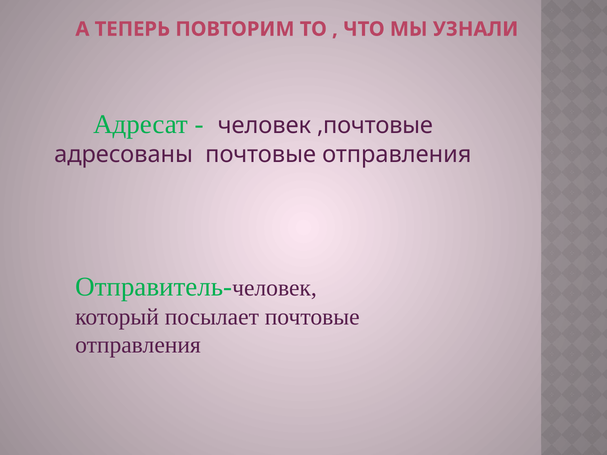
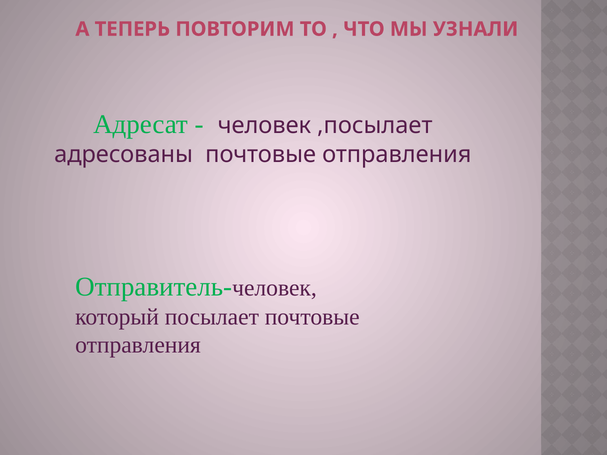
,почтовые: ,почтовые -> ,посылает
